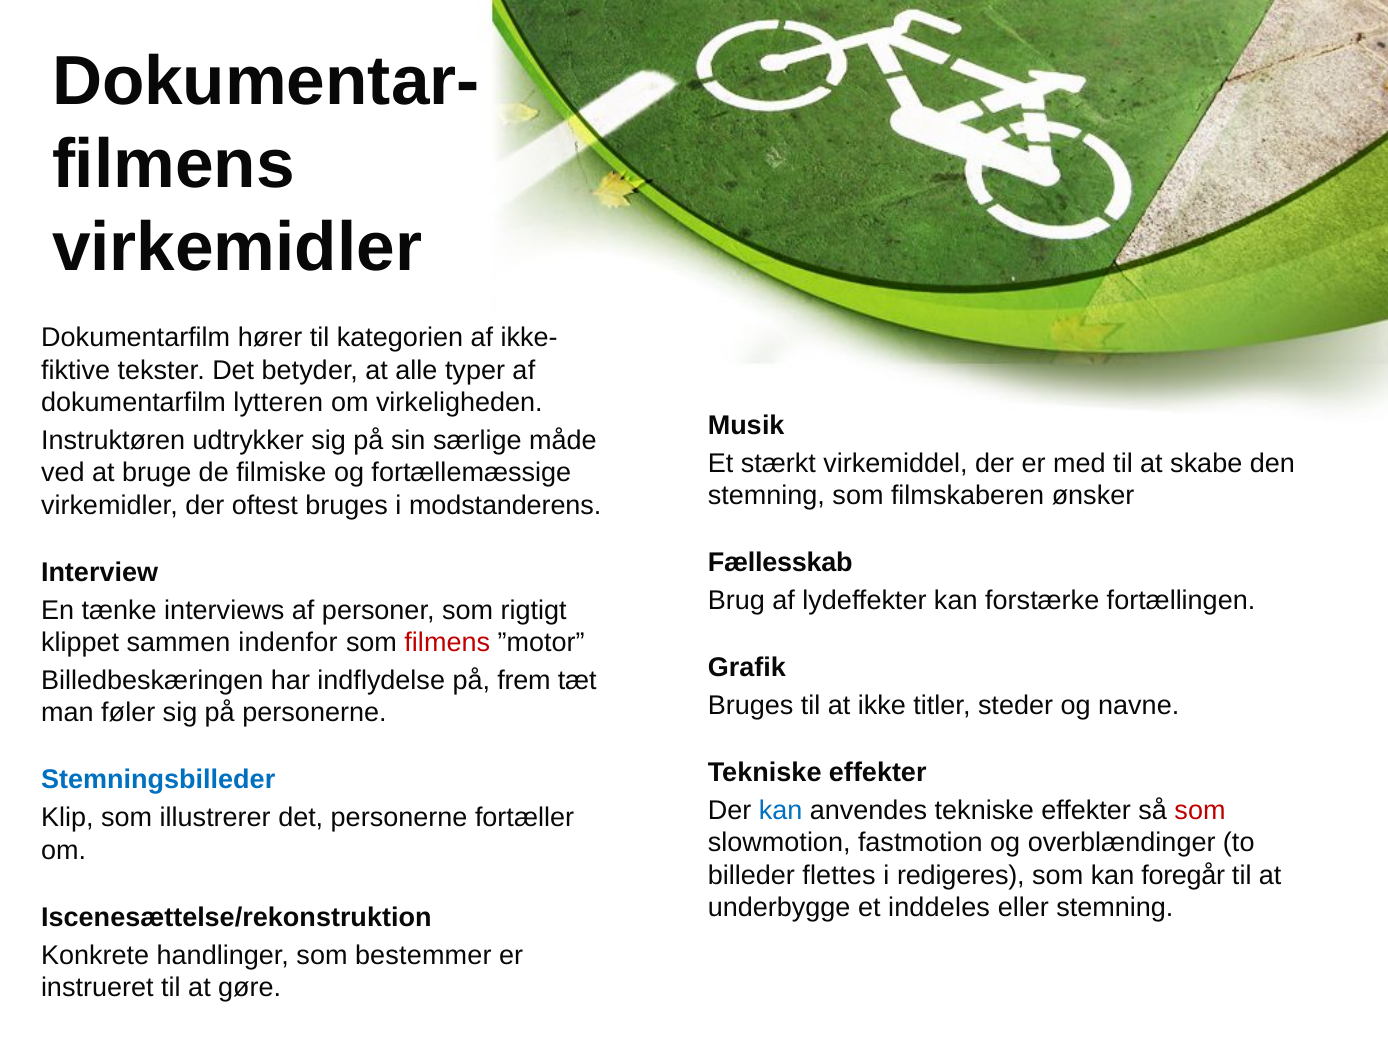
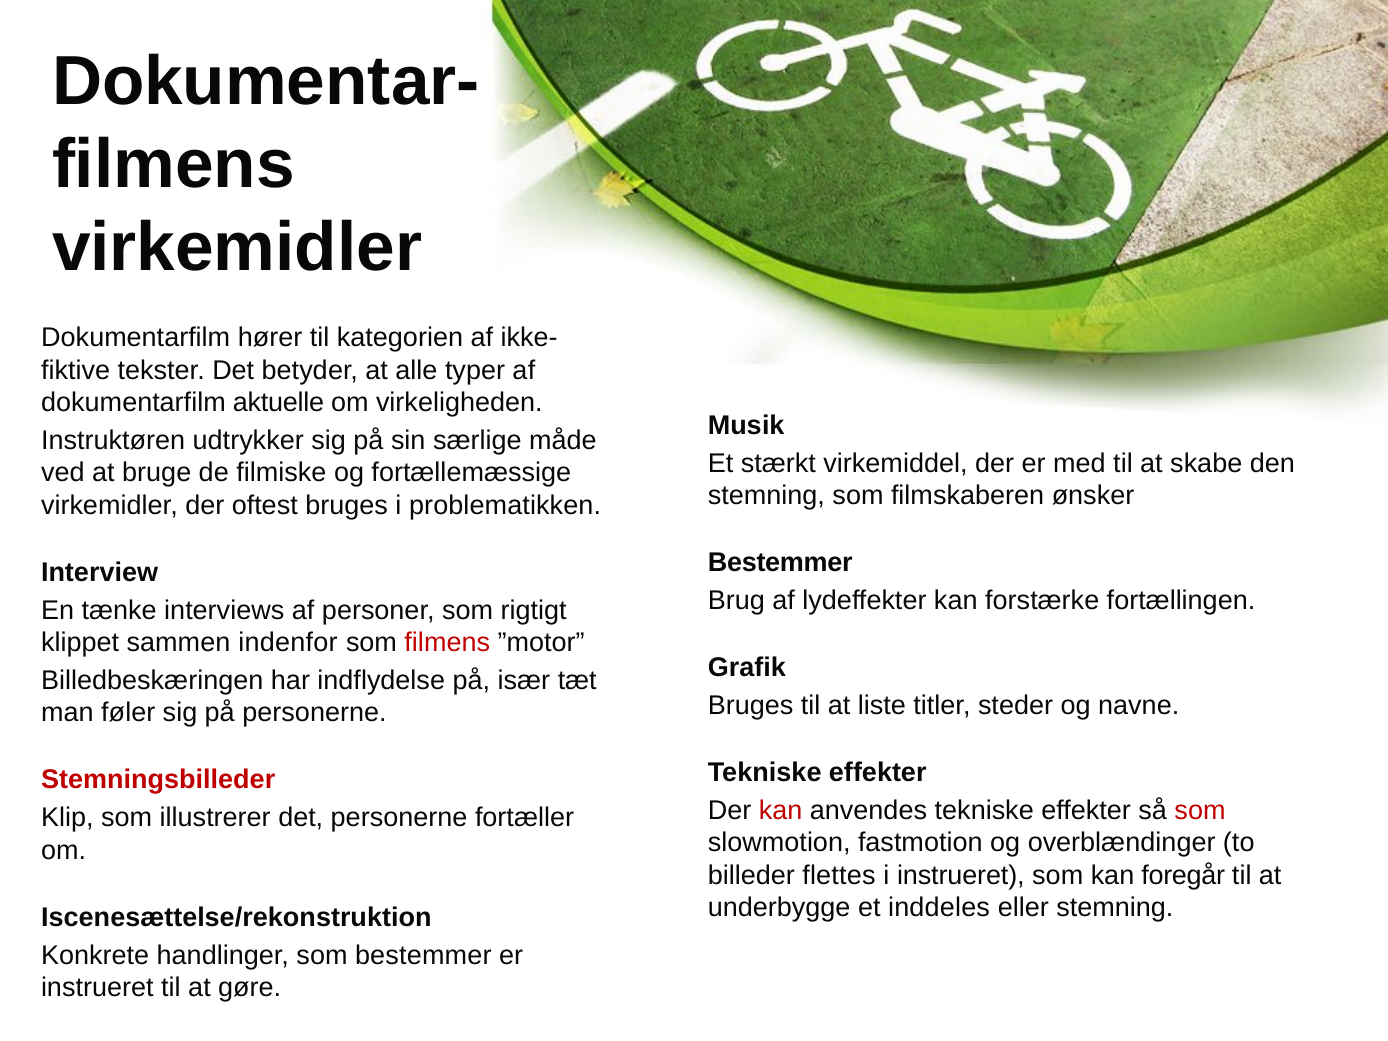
lytteren: lytteren -> aktuelle
modstanderens: modstanderens -> problematikken
Fællesskab at (780, 563): Fællesskab -> Bestemmer
frem: frem -> især
ikke: ikke -> liste
Stemningsbilleder colour: blue -> red
kan at (781, 810) colour: blue -> red
i redigeres: redigeres -> instrueret
